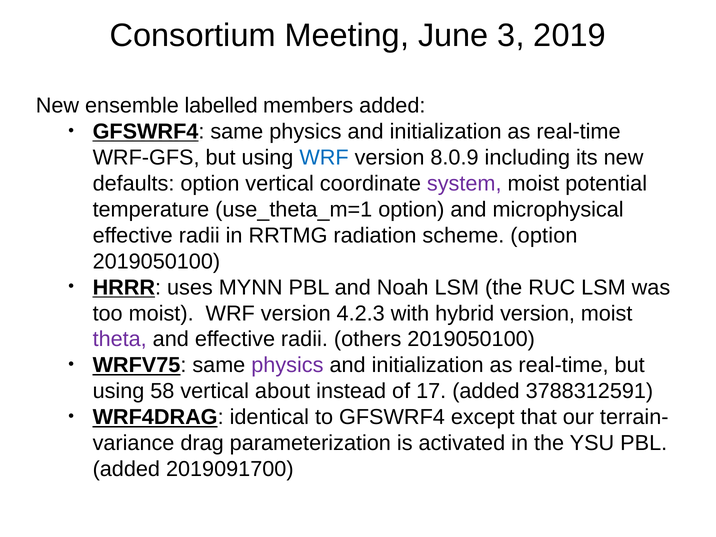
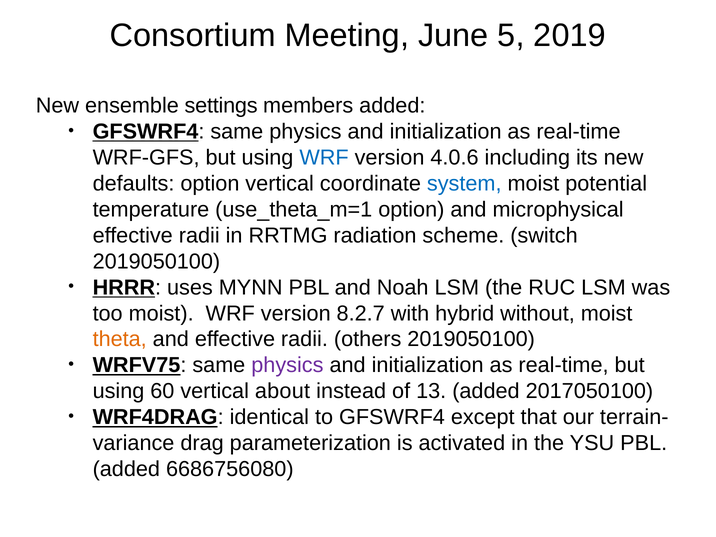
3: 3 -> 5
labelled: labelled -> settings
8.0.9: 8.0.9 -> 4.0.6
system colour: purple -> blue
scheme option: option -> switch
4.2.3: 4.2.3 -> 8.2.7
hybrid version: version -> without
theta colour: purple -> orange
58: 58 -> 60
17: 17 -> 13
3788312591: 3788312591 -> 2017050100
2019091700: 2019091700 -> 6686756080
